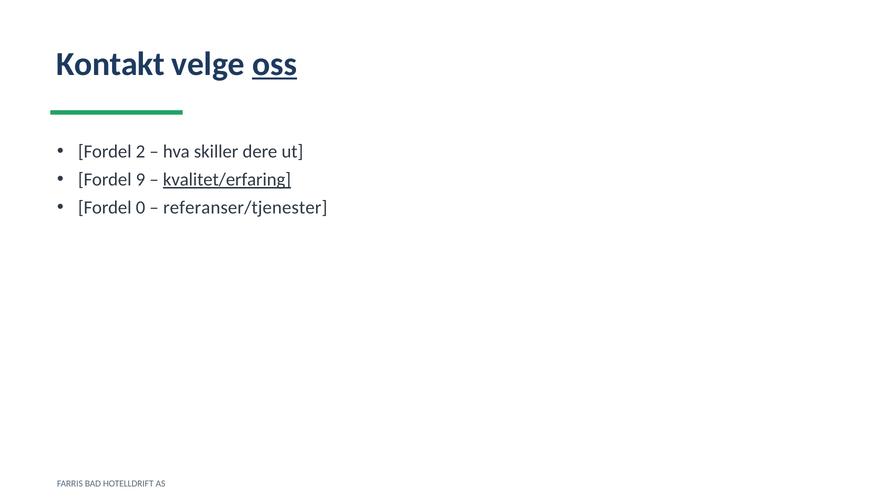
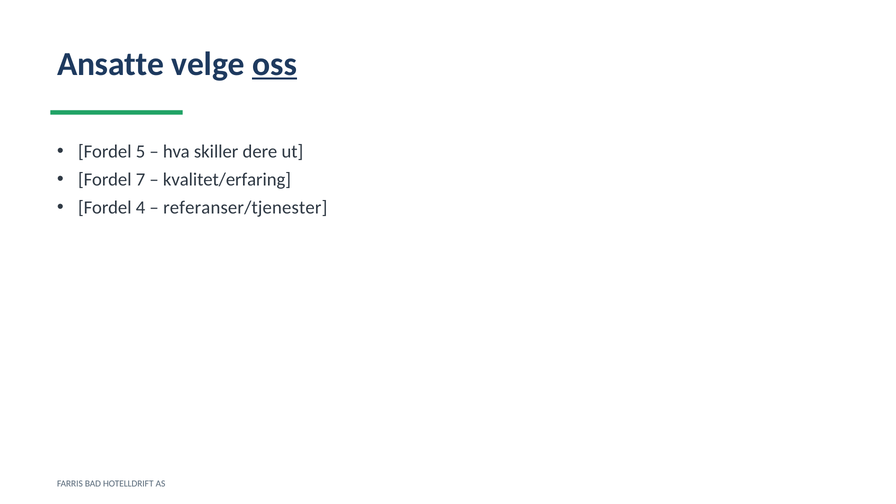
Kontakt: Kontakt -> Ansatte
2: 2 -> 5
9: 9 -> 7
kvalitet/erfaring underline: present -> none
0: 0 -> 4
